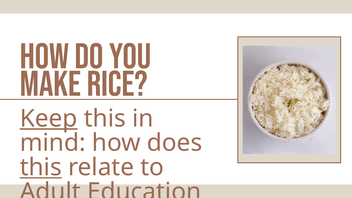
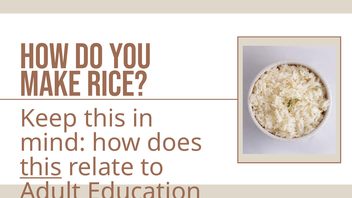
Keep underline: present -> none
